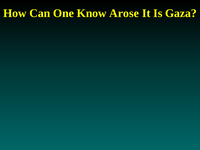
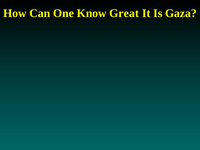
Arose: Arose -> Great
